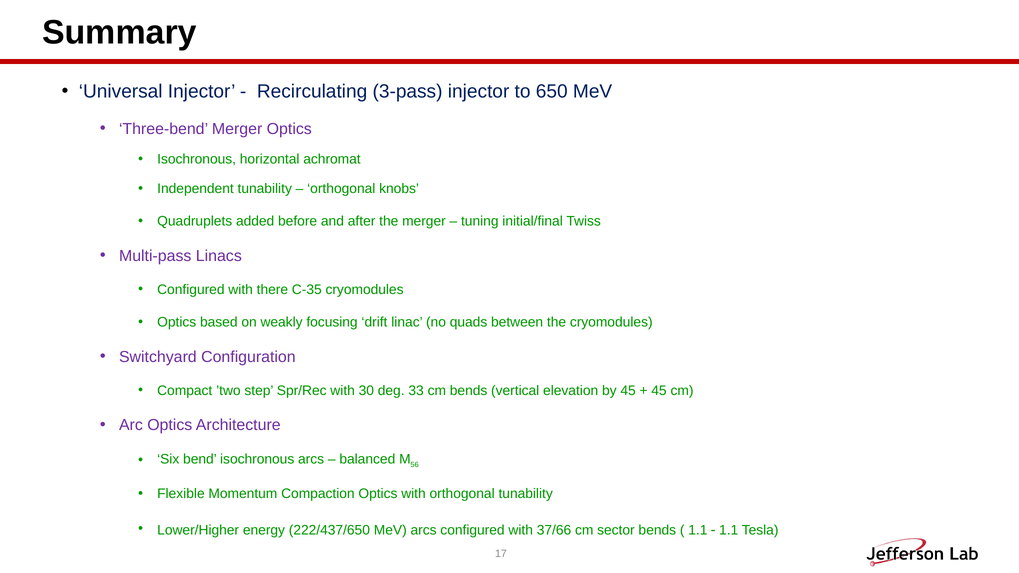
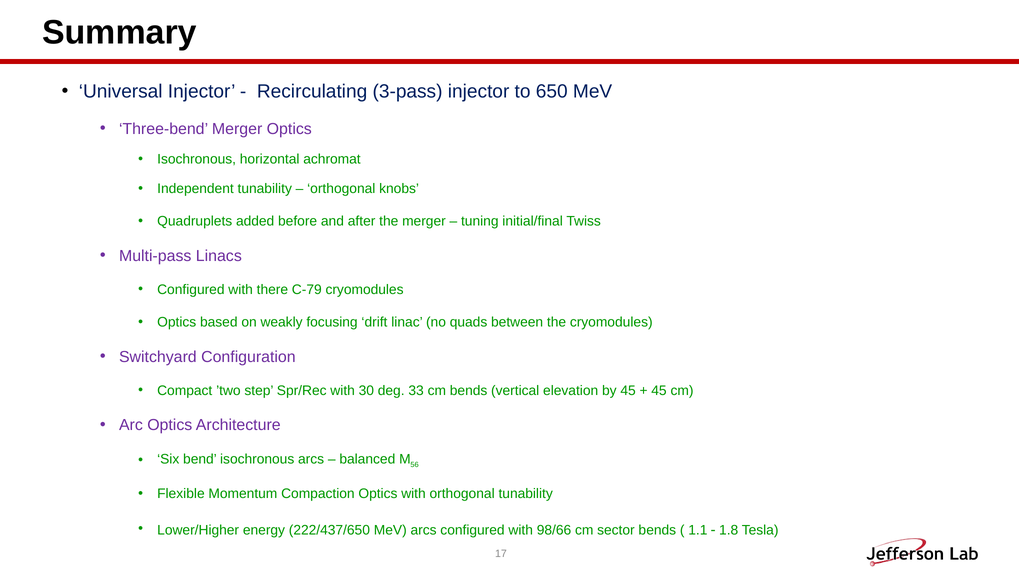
C-35: C-35 -> C-79
37/66: 37/66 -> 98/66
1.1 at (729, 531): 1.1 -> 1.8
